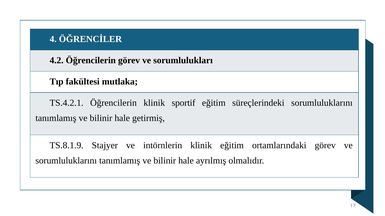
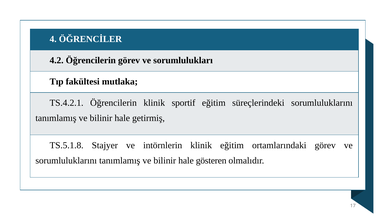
TS.8.1.9: TS.8.1.9 -> TS.5.1.8
ayrılmış: ayrılmış -> gösteren
